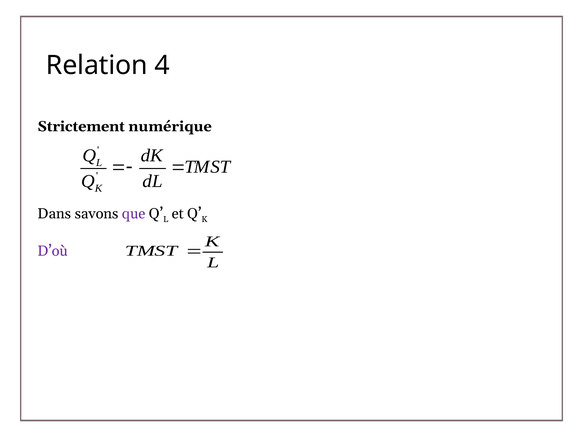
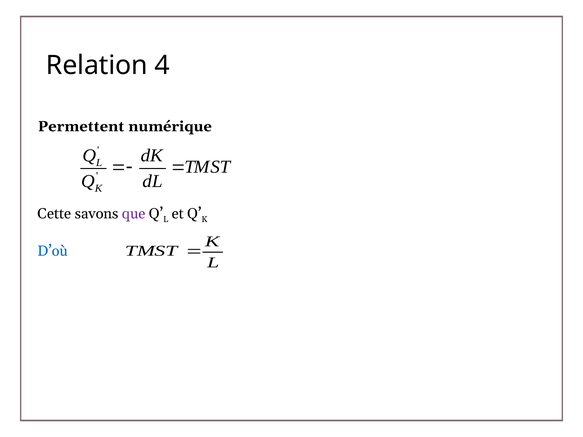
Strictement: Strictement -> Permettent
Dans: Dans -> Cette
D’où colour: purple -> blue
